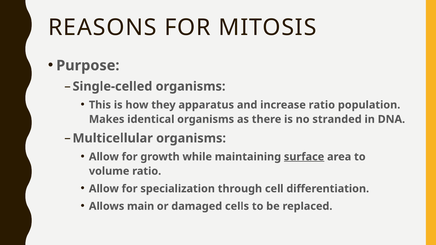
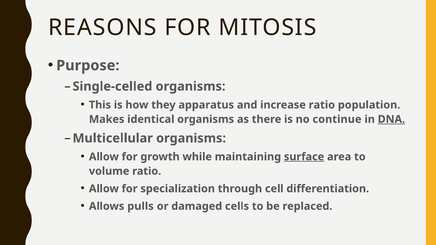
stranded: stranded -> continue
DNA underline: none -> present
main: main -> pulls
